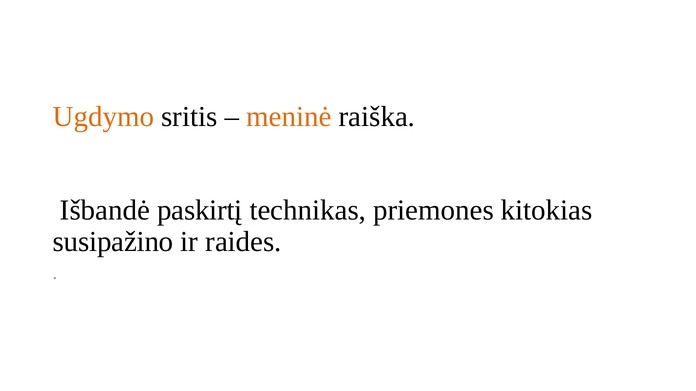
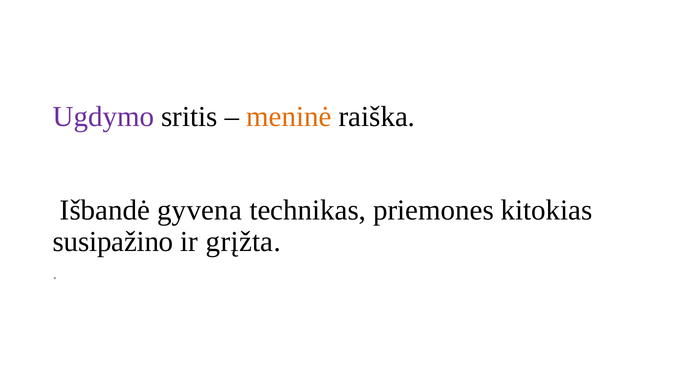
Ugdymo colour: orange -> purple
paskirtį: paskirtį -> gyvena
raides: raides -> grįžta
